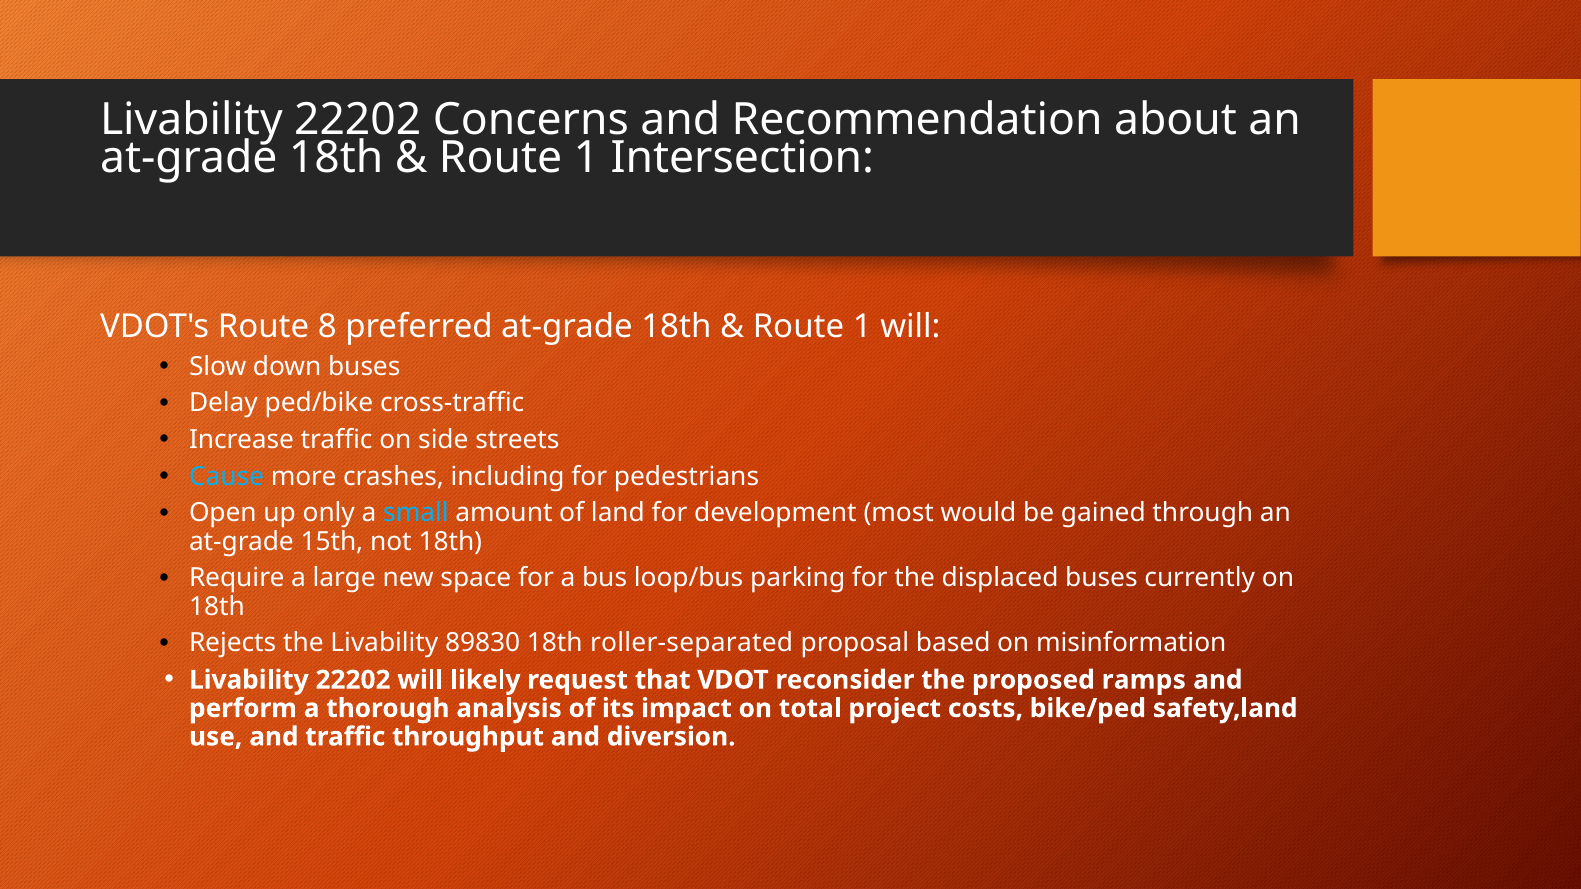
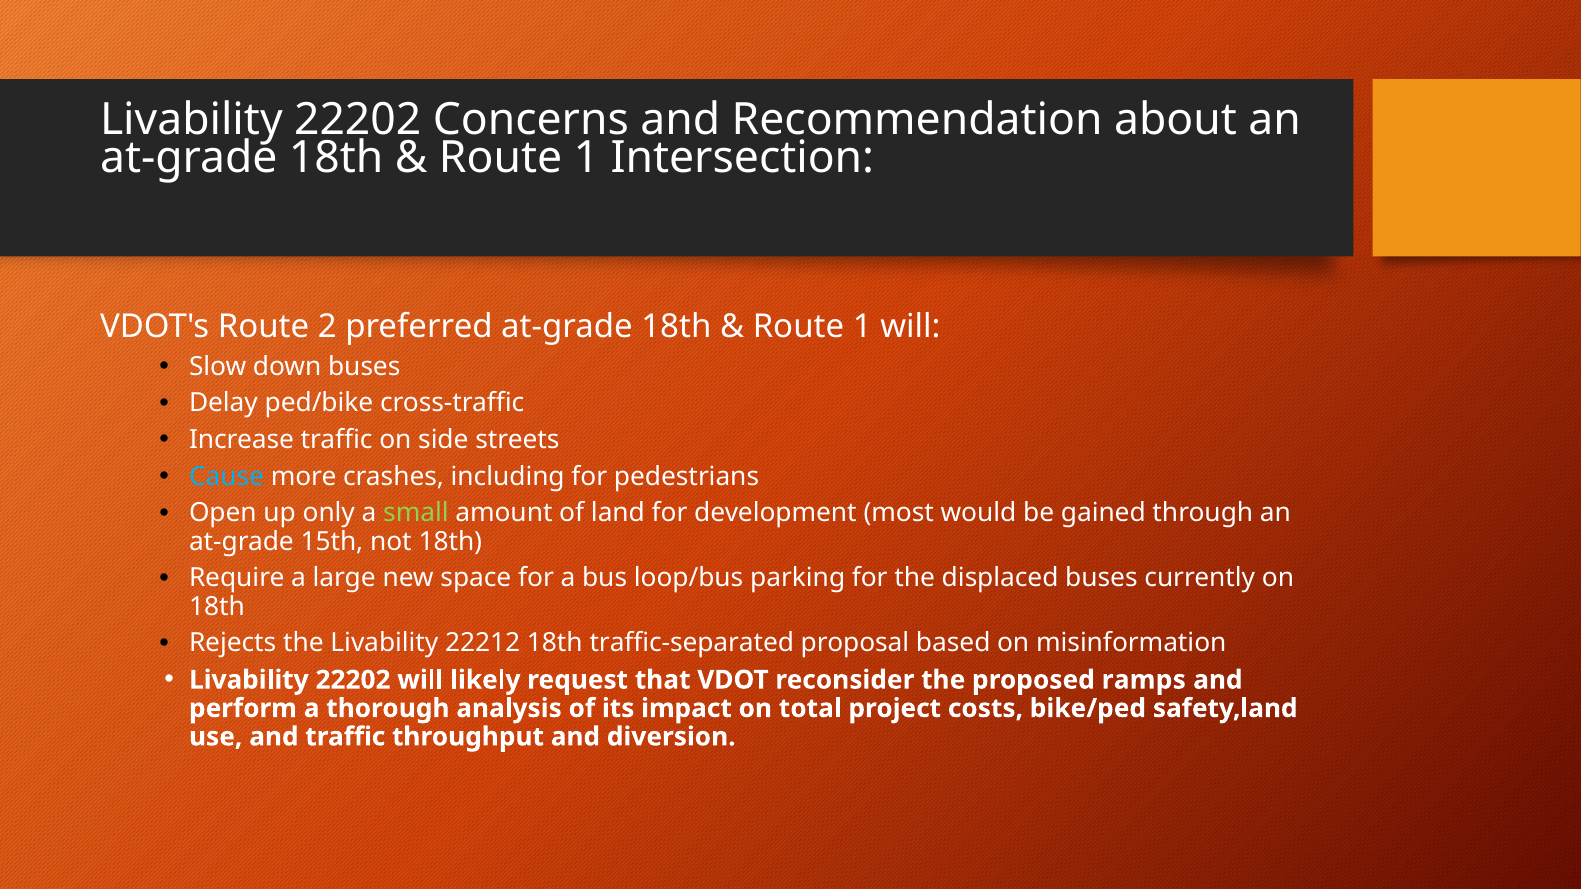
8: 8 -> 2
small colour: light blue -> light green
89830: 89830 -> 22212
roller-separated: roller-separated -> traffic-separated
